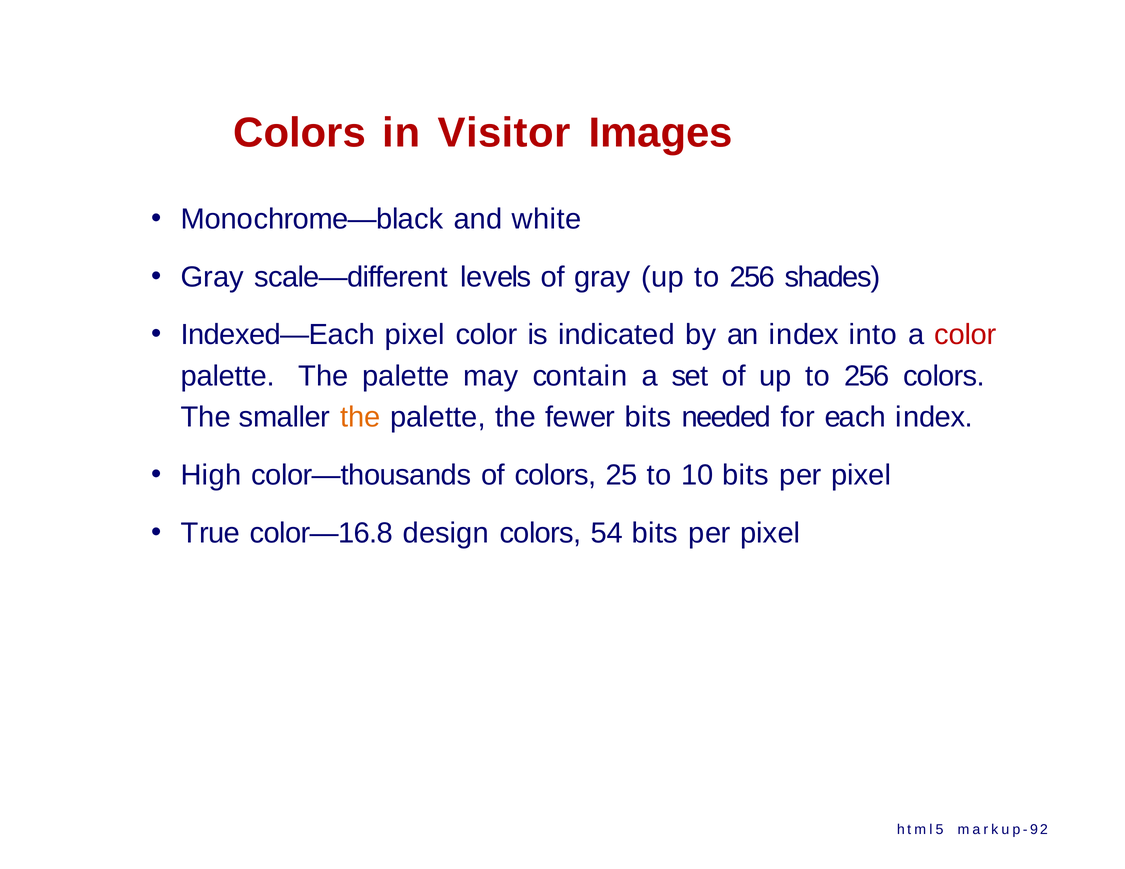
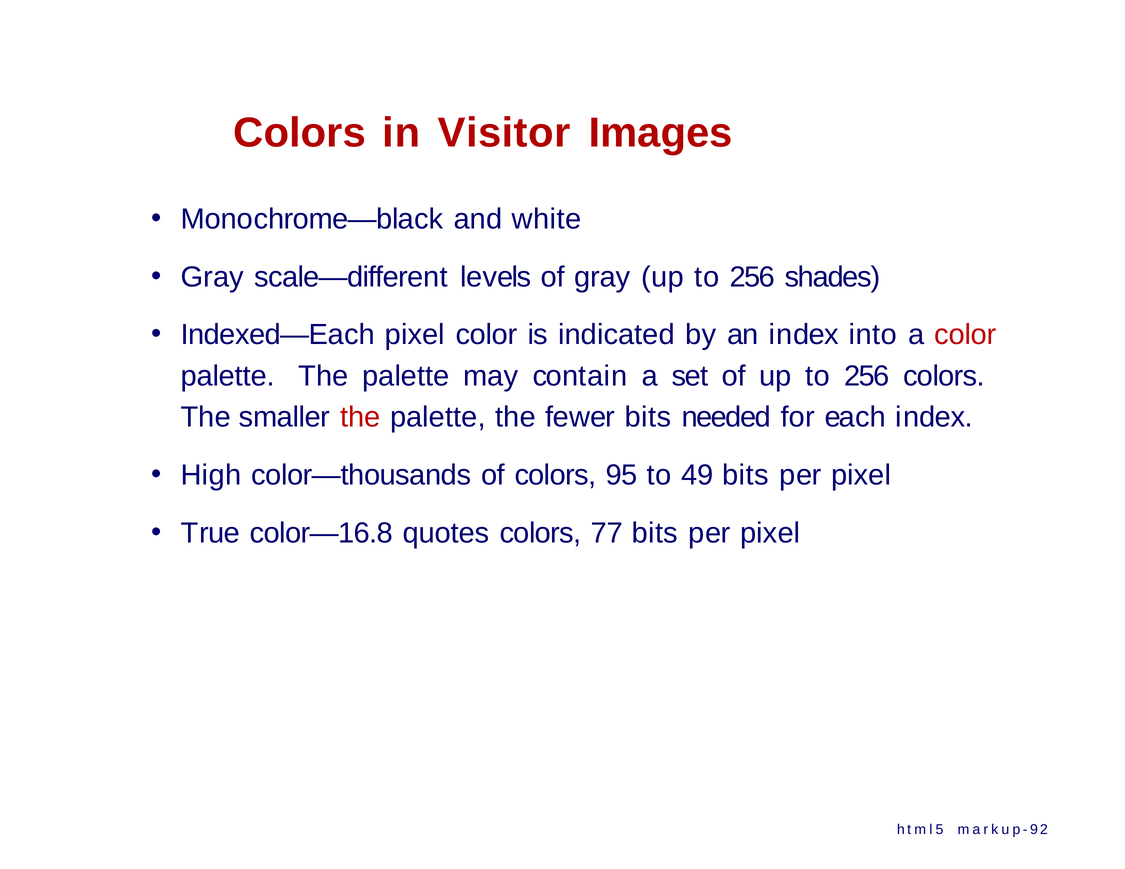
the at (360, 417) colour: orange -> red
25: 25 -> 95
10: 10 -> 49
design: design -> quotes
54: 54 -> 77
